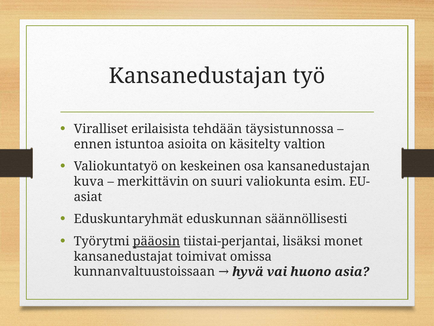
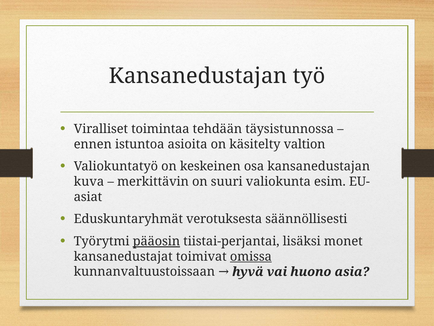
erilaisista: erilaisista -> toimintaa
eduskunnan: eduskunnan -> verotuksesta
omissa underline: none -> present
